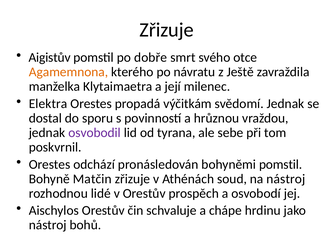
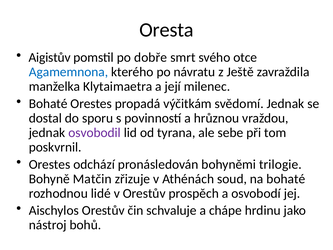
Zřizuje at (167, 30): Zřizuje -> Oresta
Agamemnona colour: orange -> blue
Elektra at (48, 104): Elektra -> Bohaté
bohyněmi pomstil: pomstil -> trilogie
na nástroj: nástroj -> bohaté
